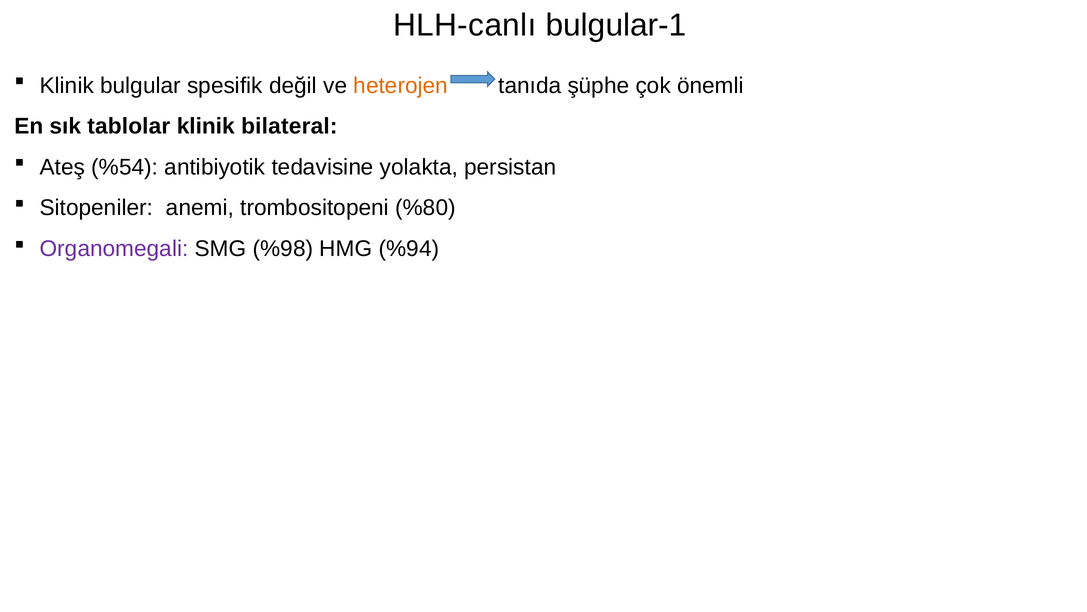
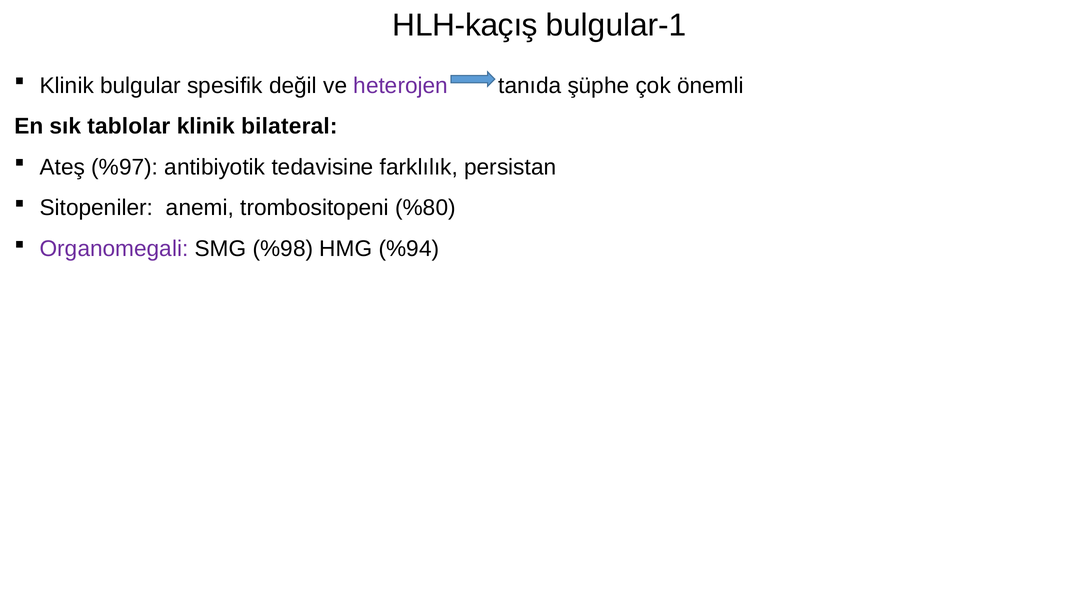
HLH-canlı: HLH-canlı -> HLH-kaçış
heterojen colour: orange -> purple
%54: %54 -> %97
yolakta: yolakta -> farklılık
